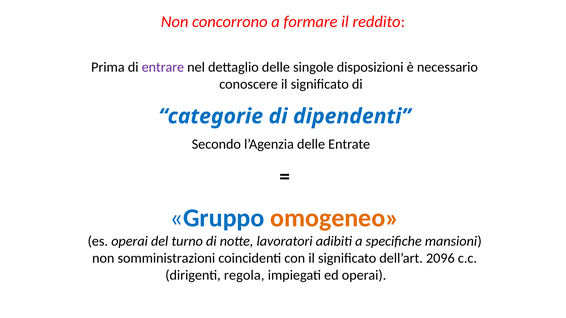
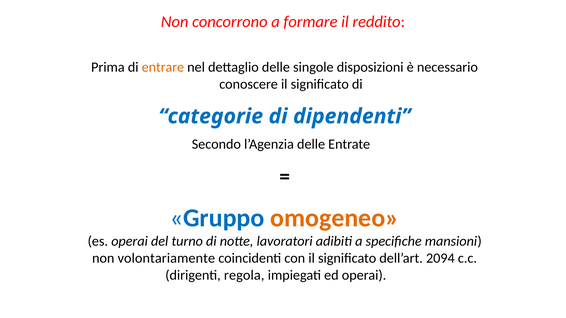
entrare colour: purple -> orange
somministrazioni: somministrazioni -> volontariamente
2096: 2096 -> 2094
